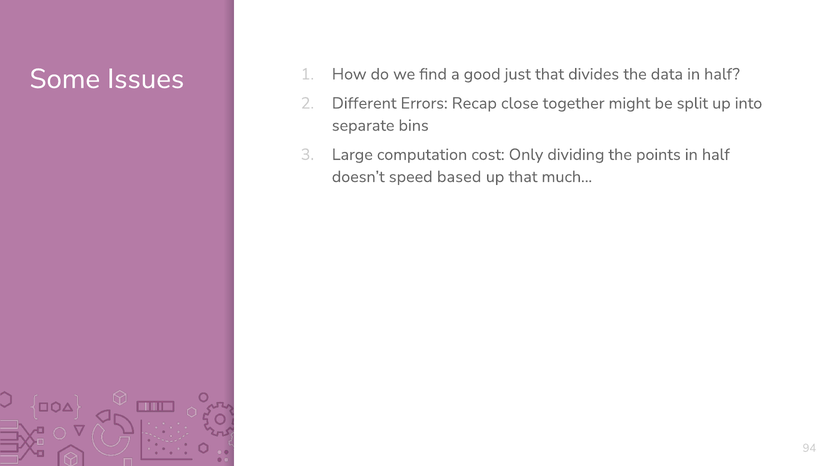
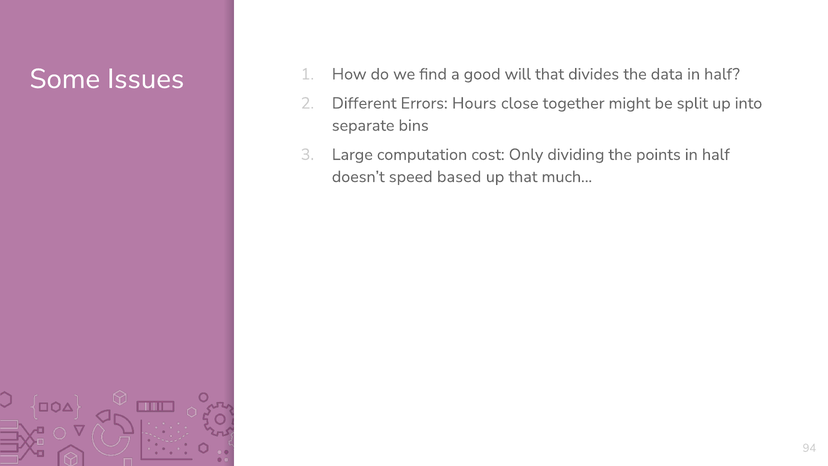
just: just -> will
Recap: Recap -> Hours
